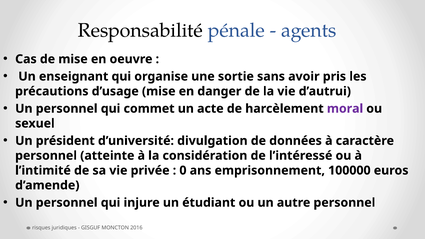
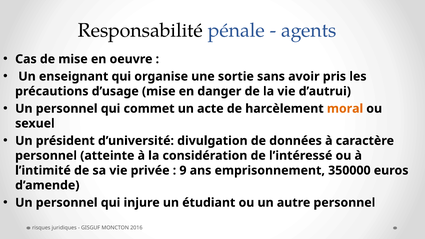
moral colour: purple -> orange
0: 0 -> 9
100000: 100000 -> 350000
